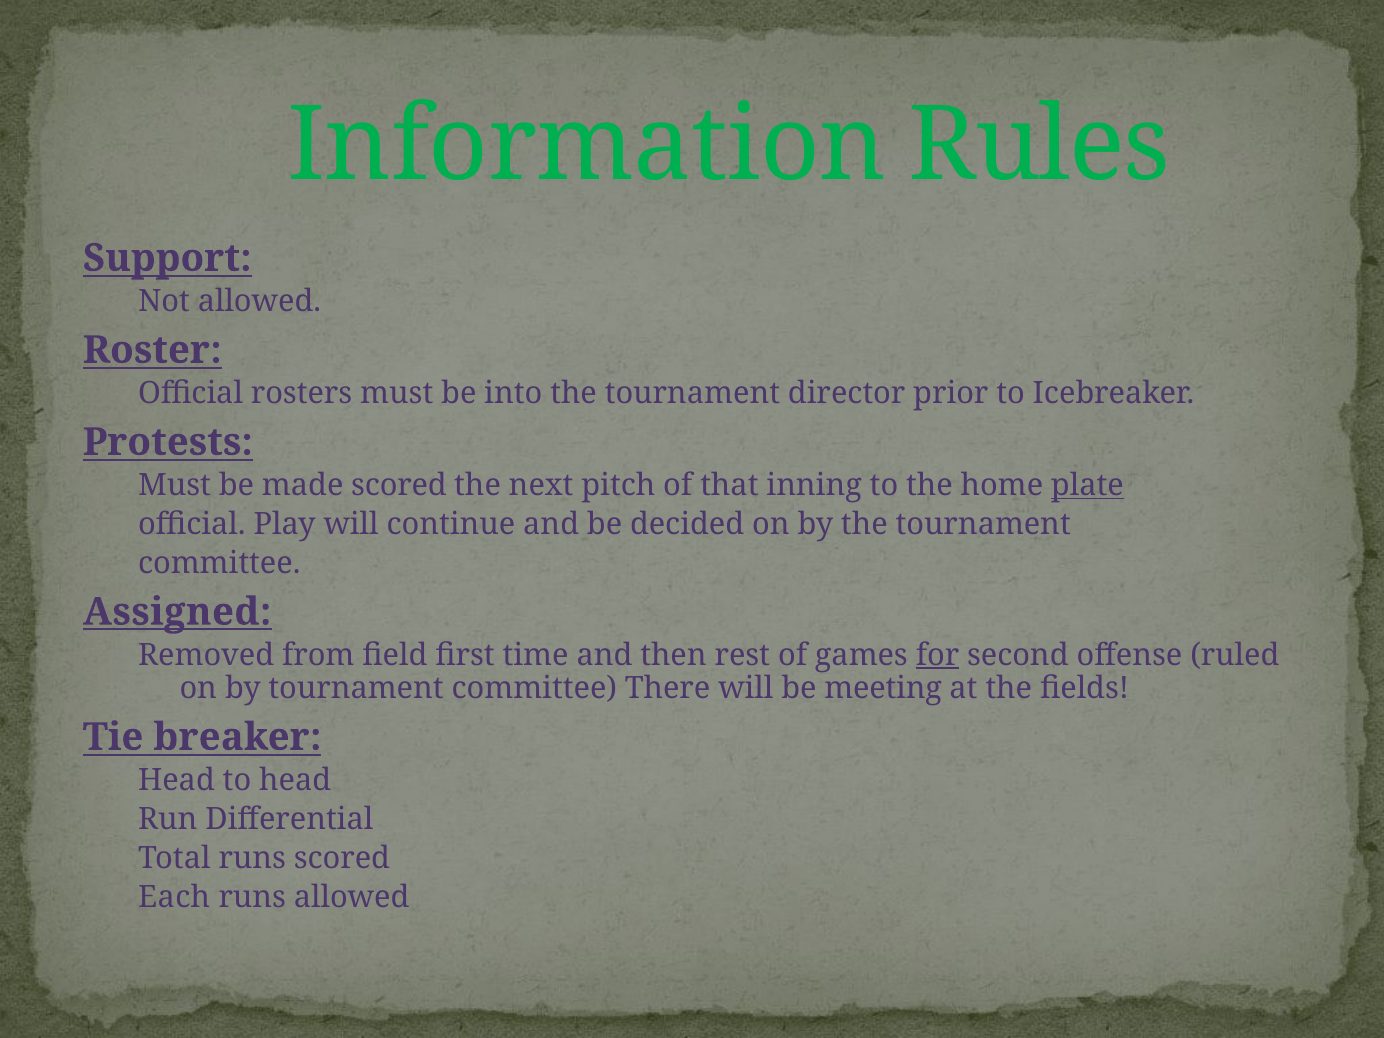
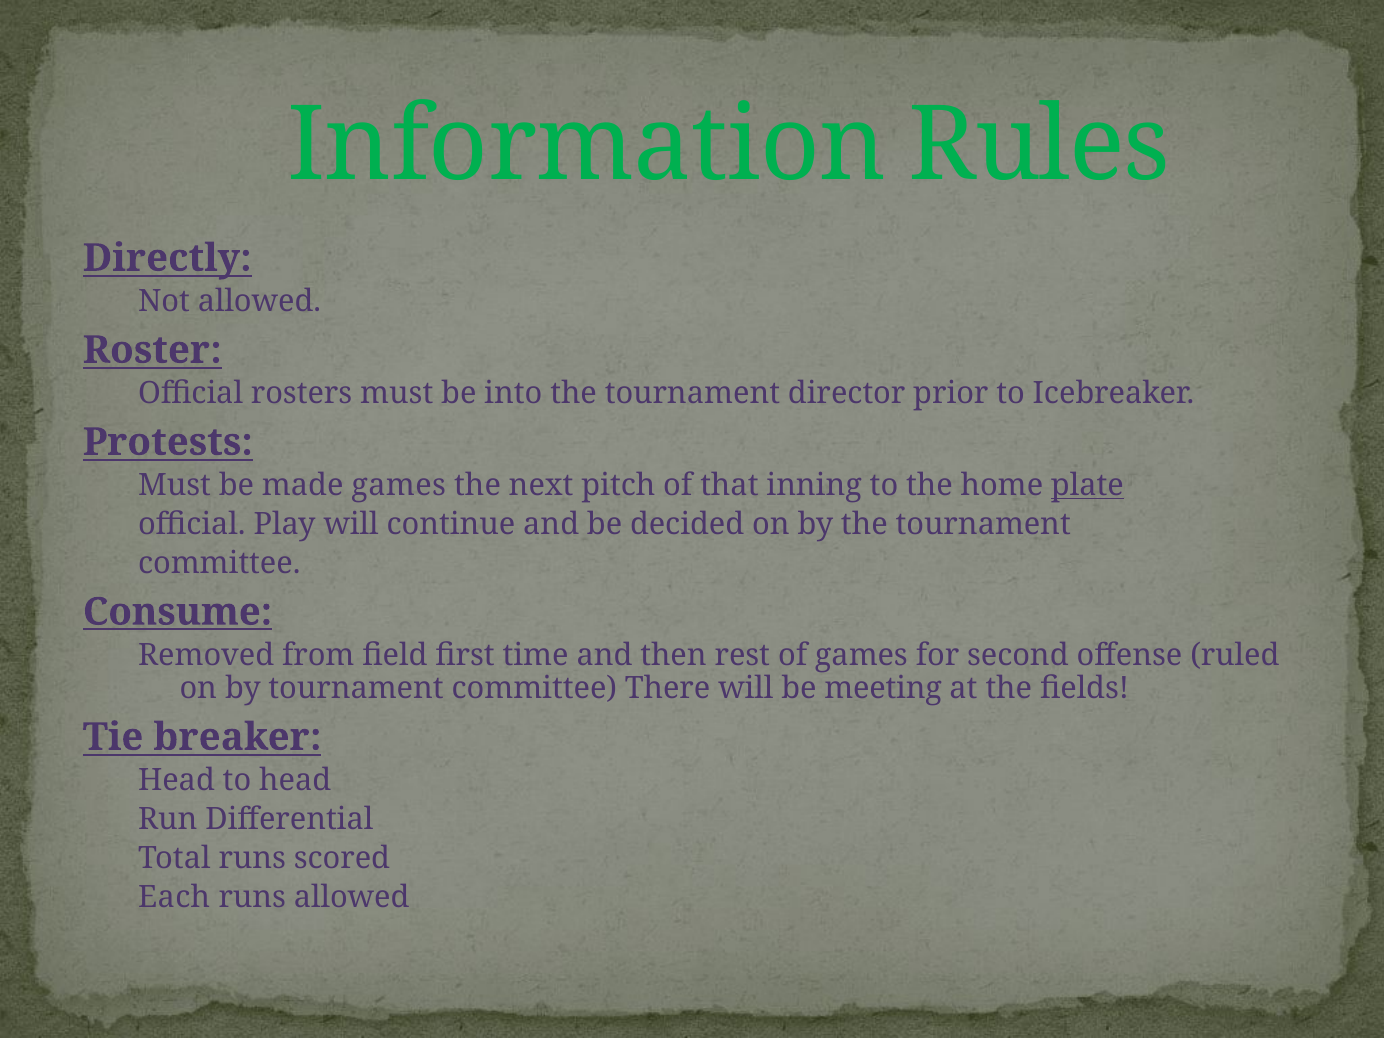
Support: Support -> Directly
made scored: scored -> games
Assigned: Assigned -> Consume
for underline: present -> none
